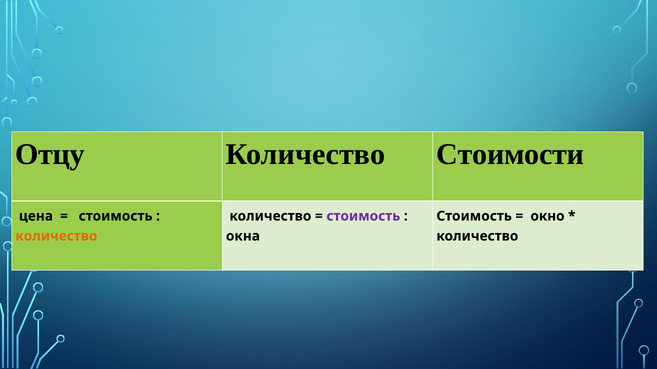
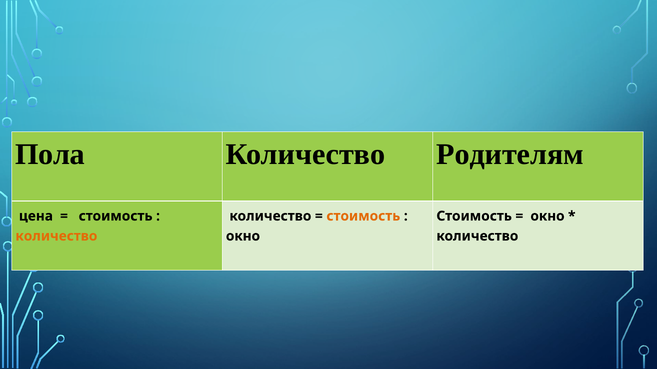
Отцу: Отцу -> Пола
Стоимости: Стоимости -> Родителям
стоимость at (363, 216) colour: purple -> orange
окна at (243, 236): окна -> окно
